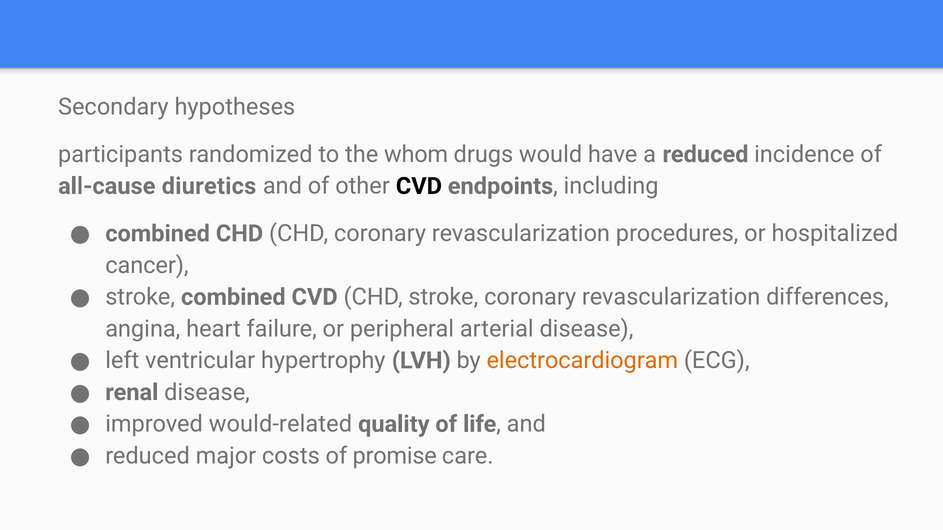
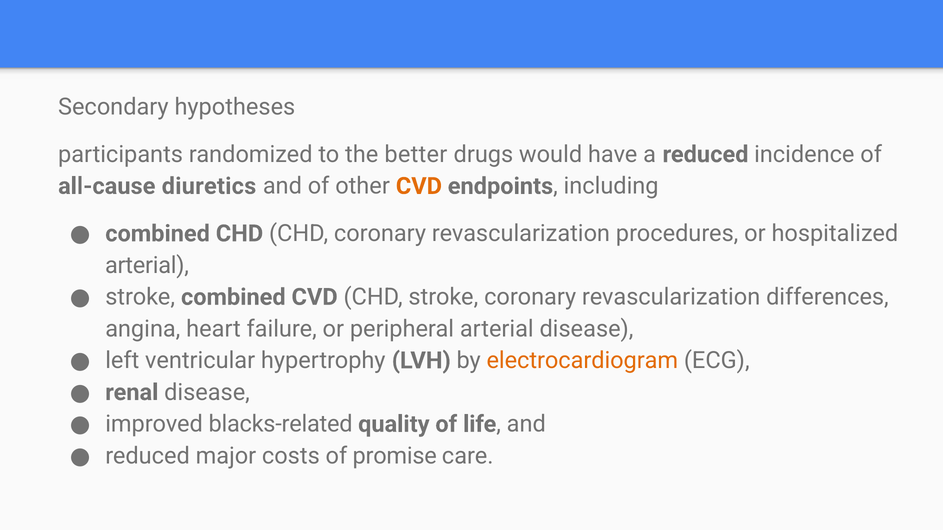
whom: whom -> better
CVD at (419, 186) colour: black -> orange
cancer at (147, 266): cancer -> arterial
would-related: would-related -> blacks-related
